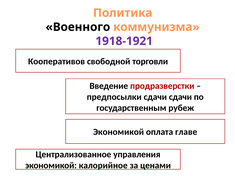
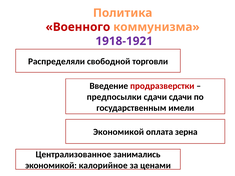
Военного colour: black -> red
Кооперативов: Кооперативов -> Распределяли
рубеж: рубеж -> имели
главе: главе -> зерна
управления: управления -> занимались
